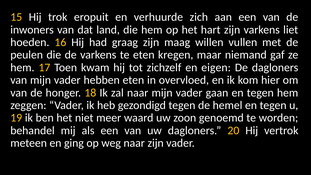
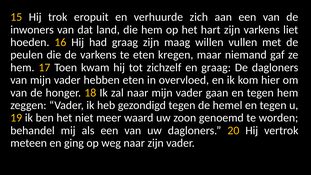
en eigen: eigen -> graag
